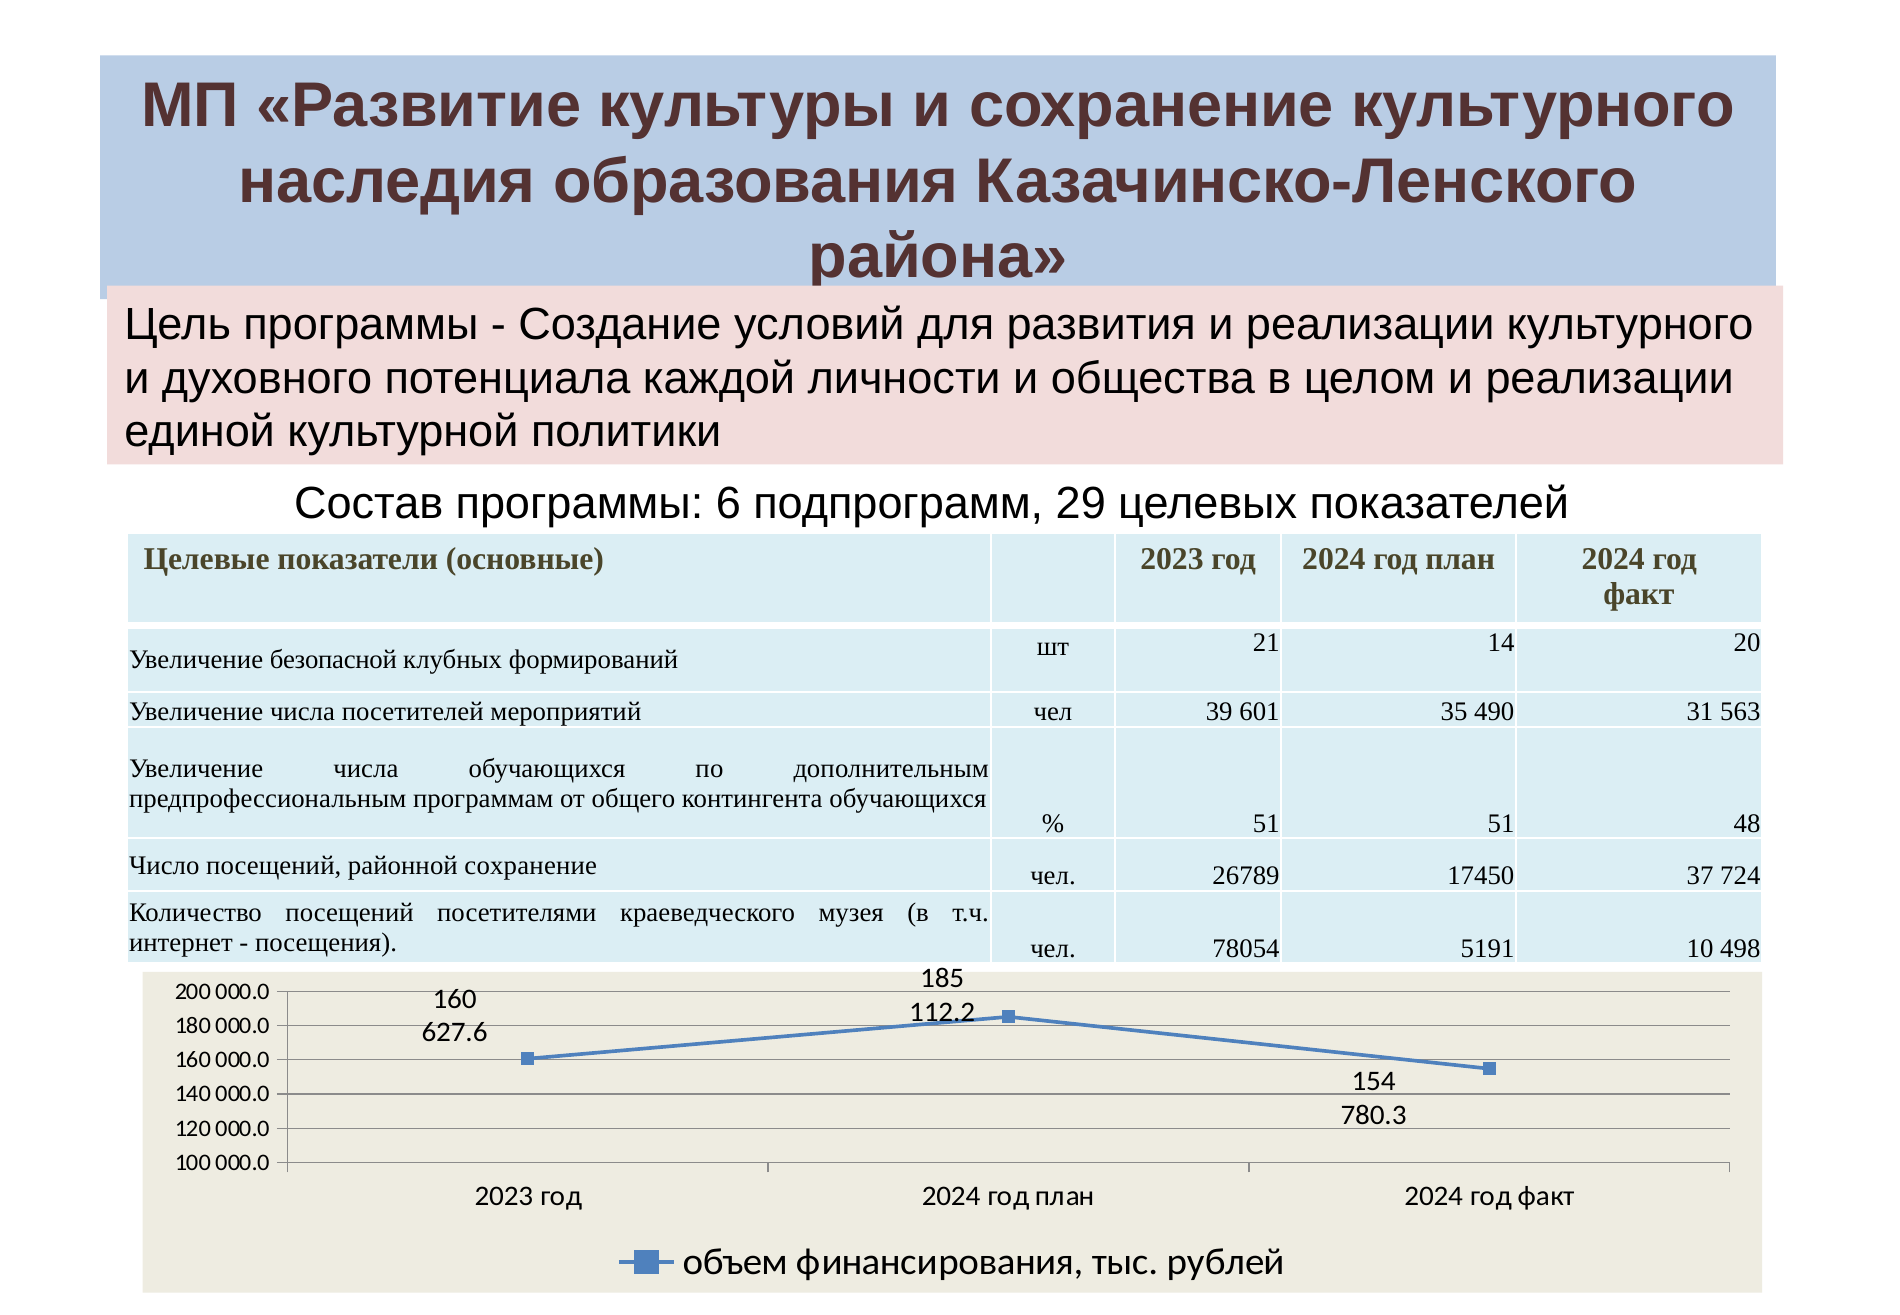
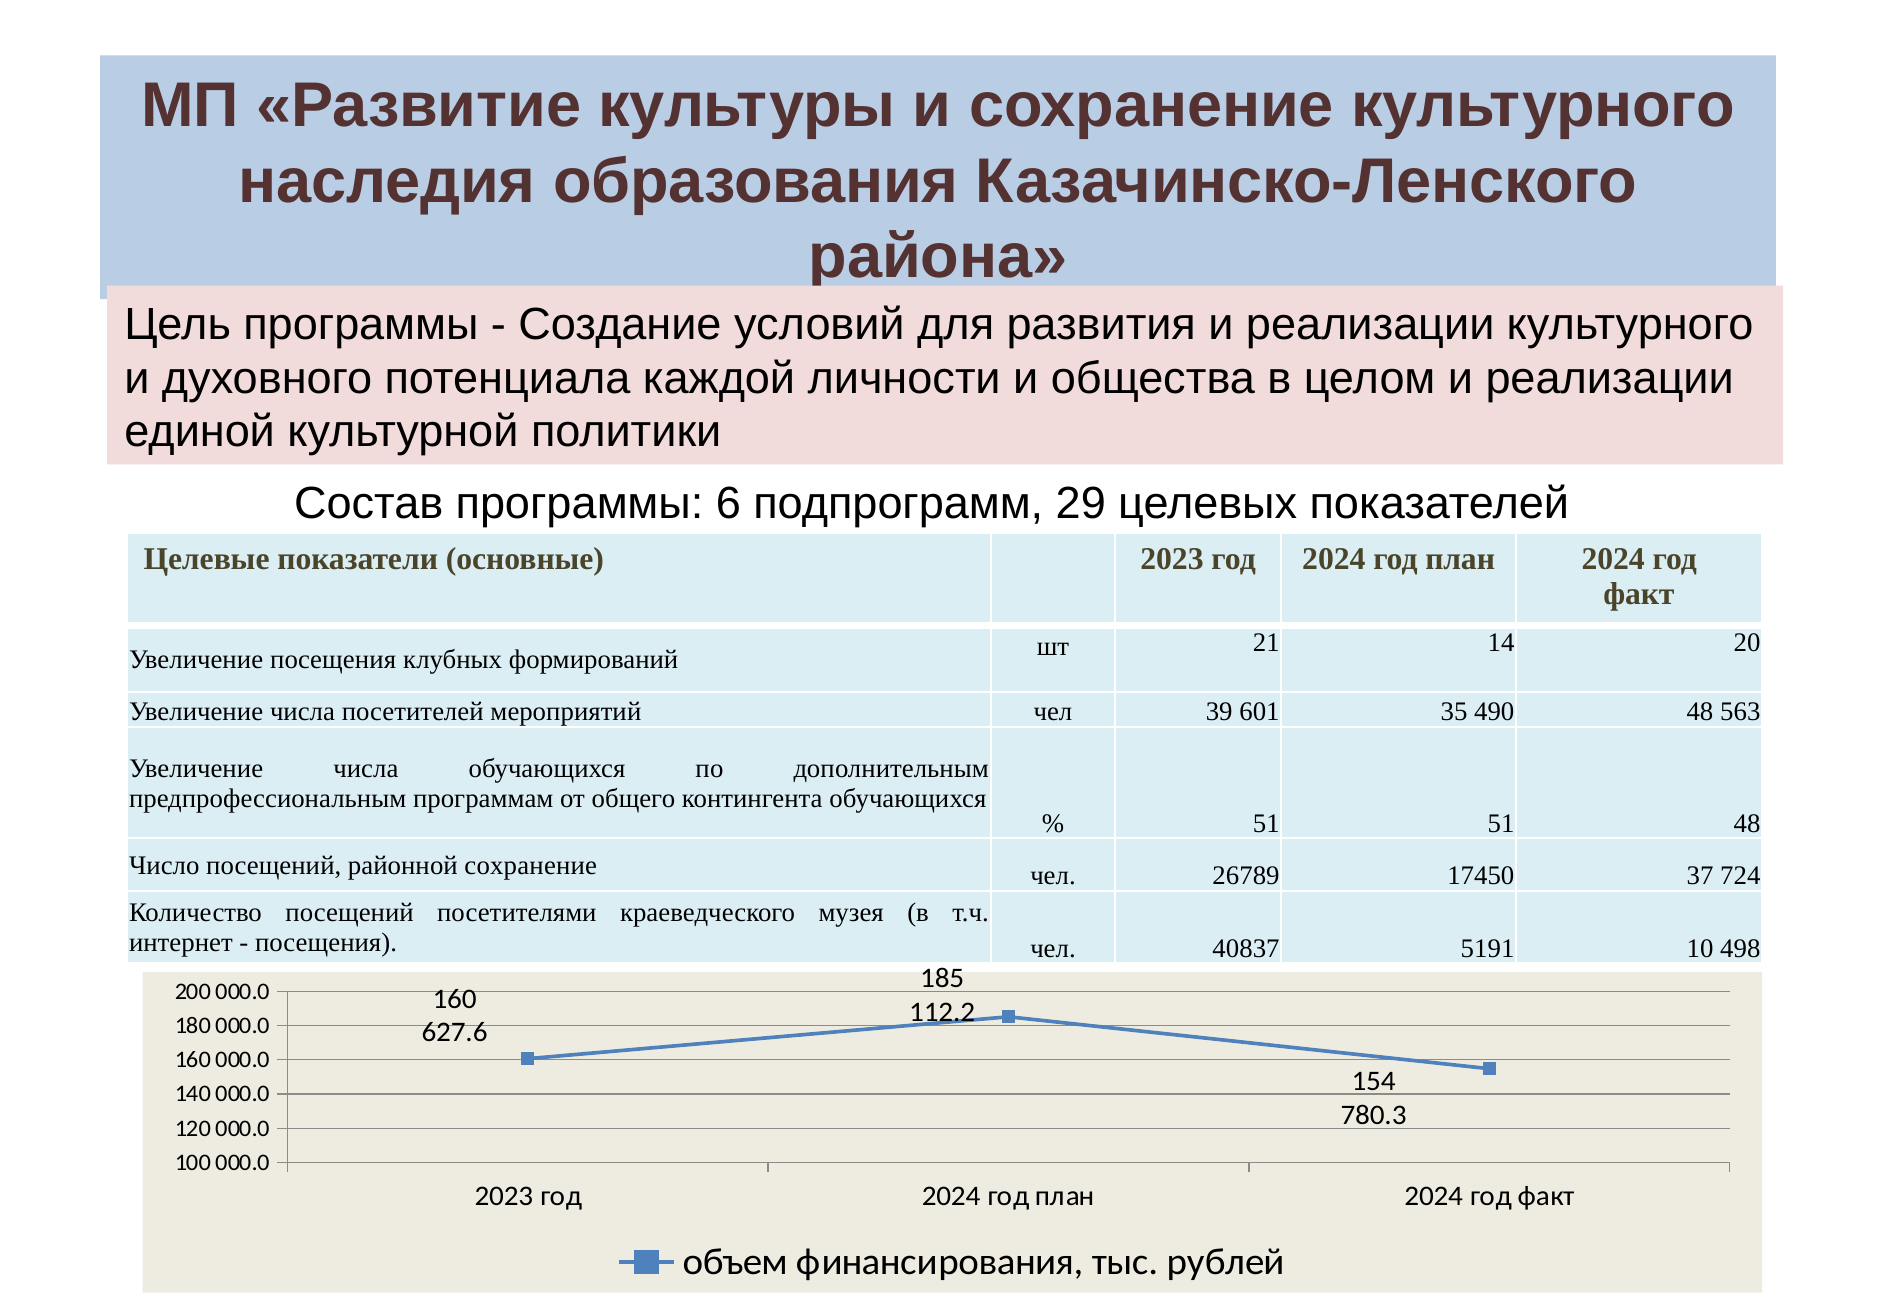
Увеличение безопасной: безопасной -> посещения
490 31: 31 -> 48
78054: 78054 -> 40837
